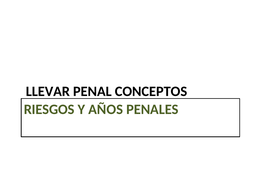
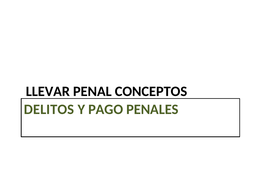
RIESGOS: RIESGOS -> DELITOS
AÑOS: AÑOS -> PAGO
